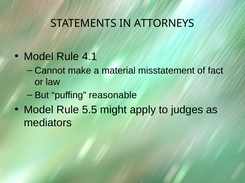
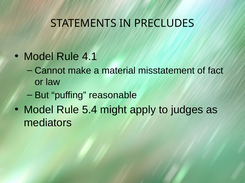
ATTORNEYS: ATTORNEYS -> PRECLUDES
5.5: 5.5 -> 5.4
